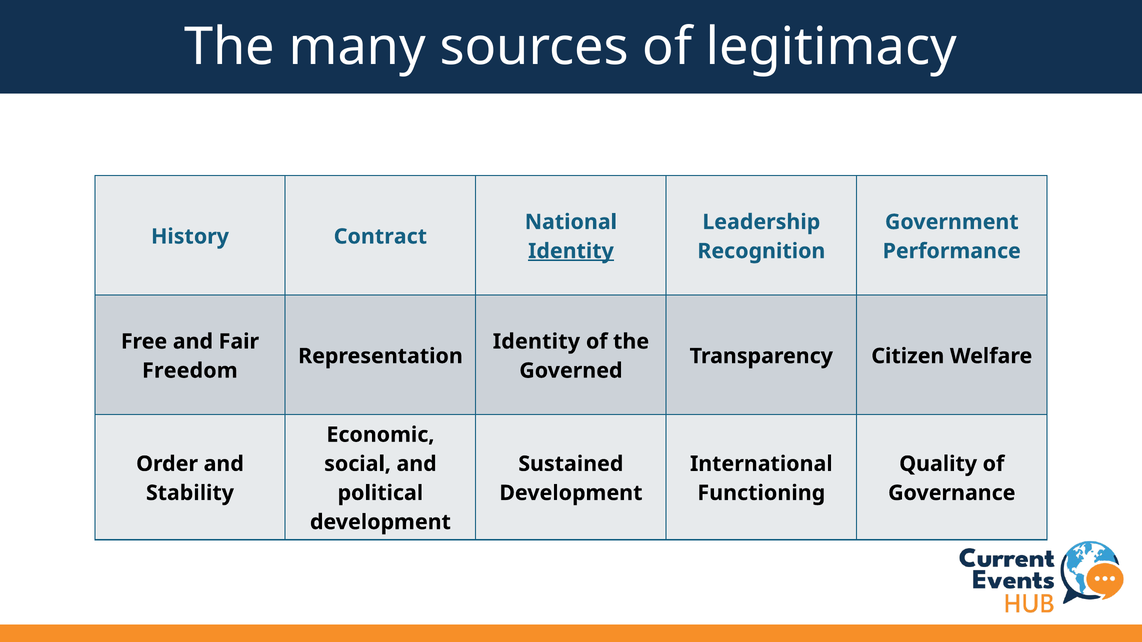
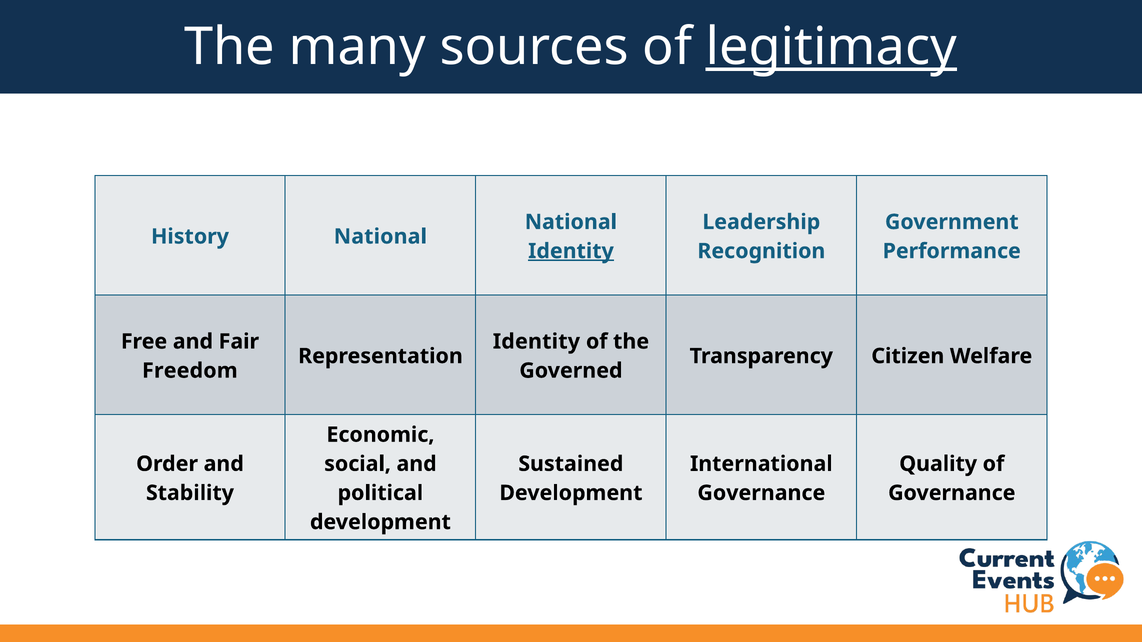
legitimacy underline: none -> present
History Contract: Contract -> National
Functioning at (761, 493): Functioning -> Governance
